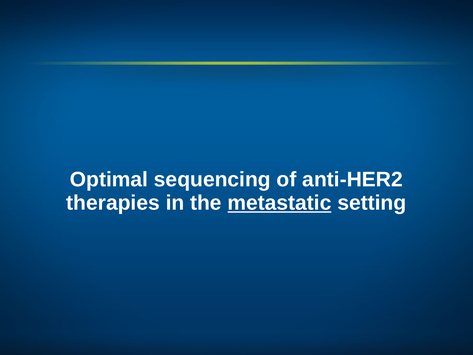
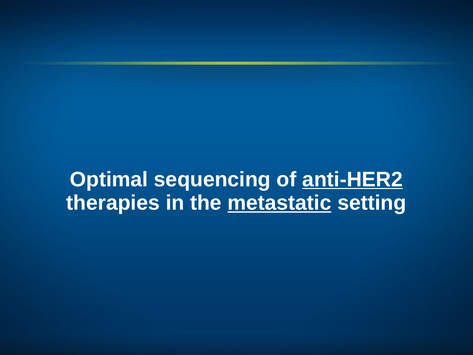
anti-HER2 underline: none -> present
